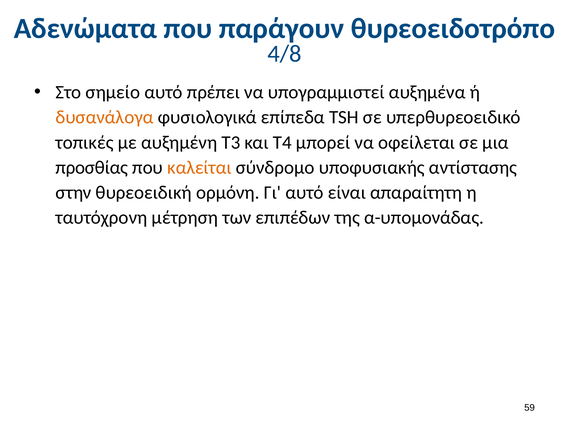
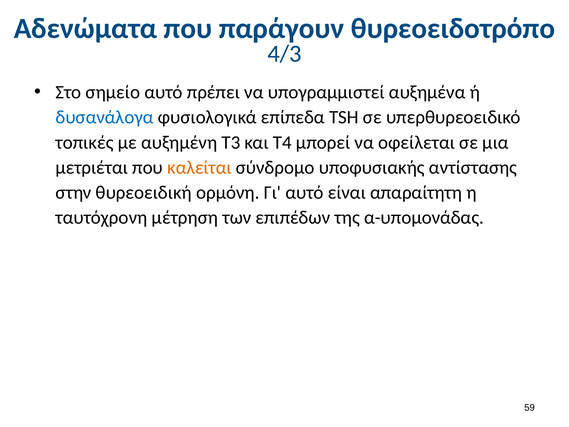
4/8: 4/8 -> 4/3
δυσανάλογα colour: orange -> blue
προσθίας: προσθίας -> μετριέται
